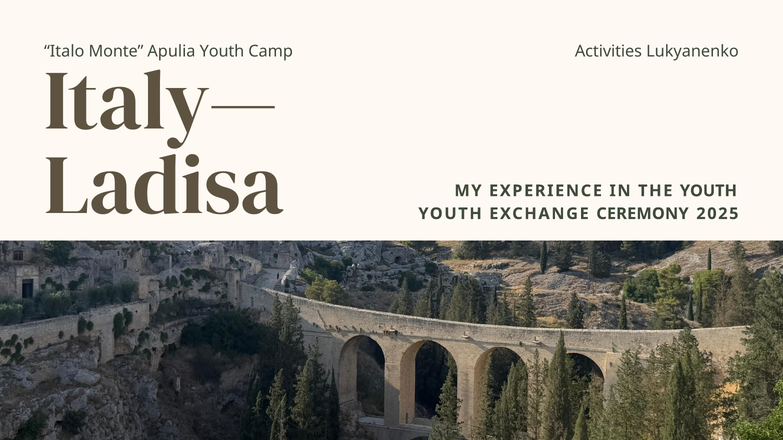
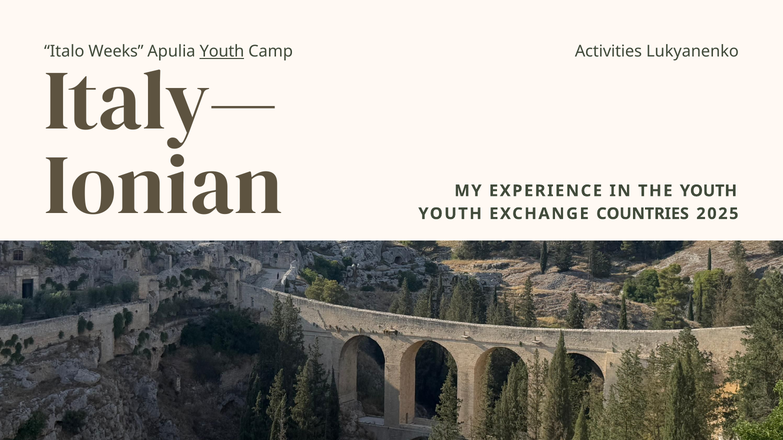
Monte: Monte -> Weeks
Youth at (222, 51) underline: none -> present
Ladisa: Ladisa -> Ionian
CEREMONY: CEREMONY -> COUNTRIES
